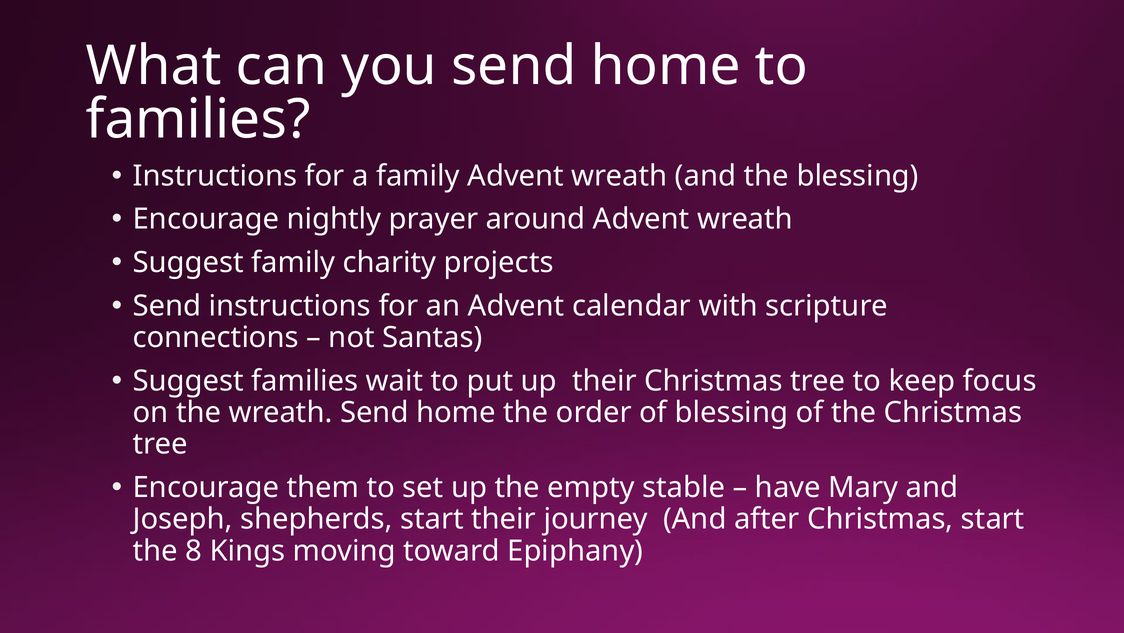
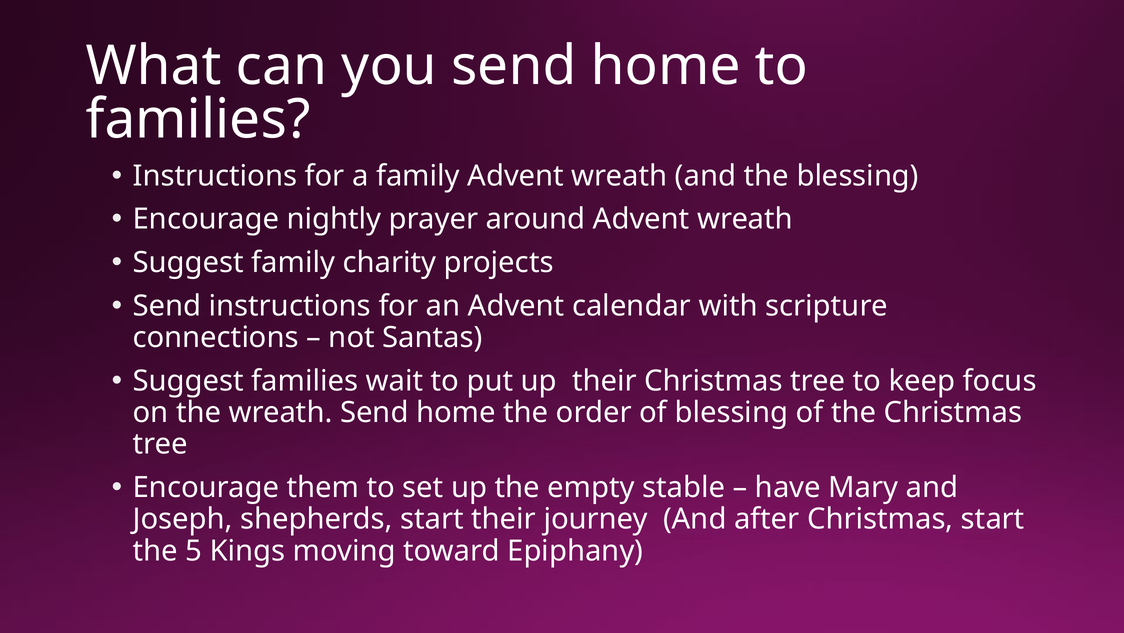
8: 8 -> 5
